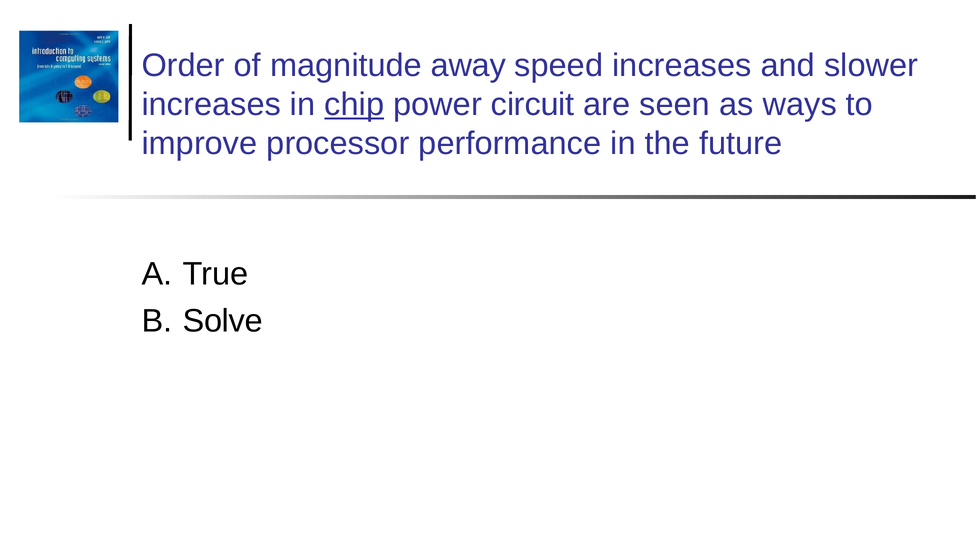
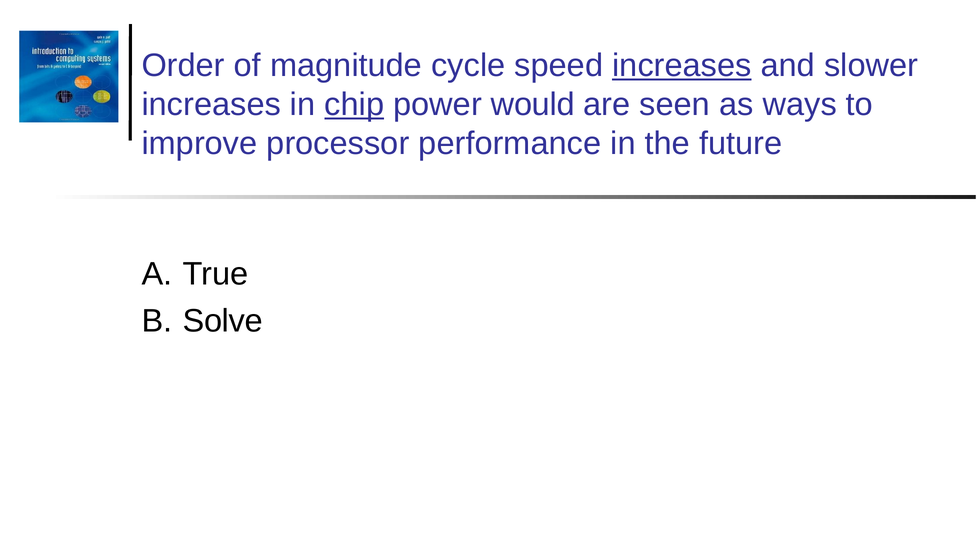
away: away -> cycle
increases at (682, 66) underline: none -> present
circuit: circuit -> would
